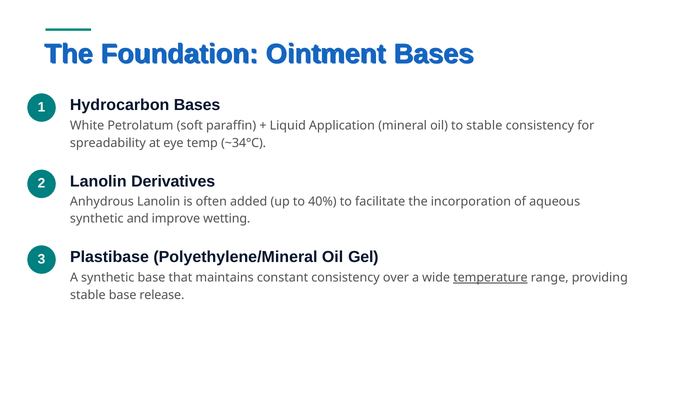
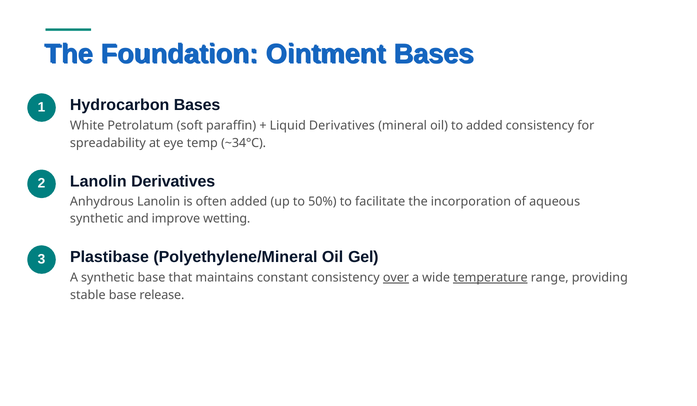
Liquid Application: Application -> Derivatives
to stable: stable -> added
40%: 40% -> 50%
over underline: none -> present
